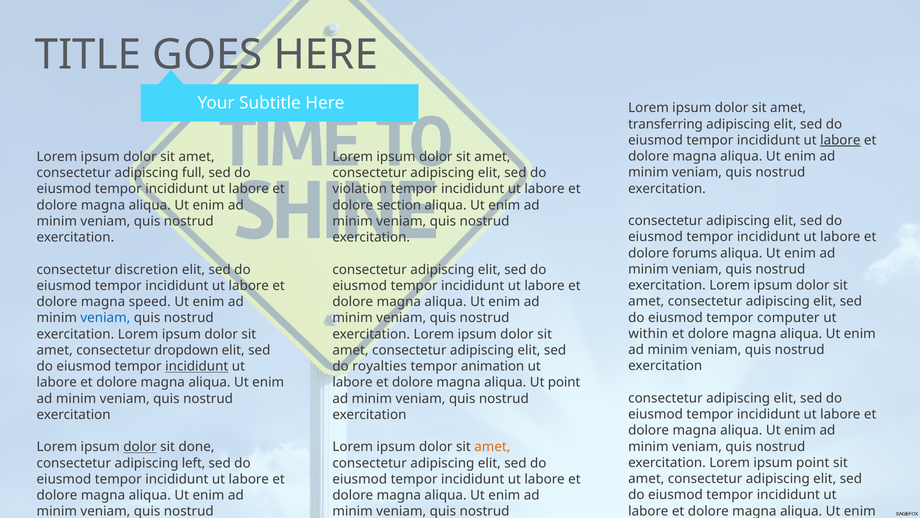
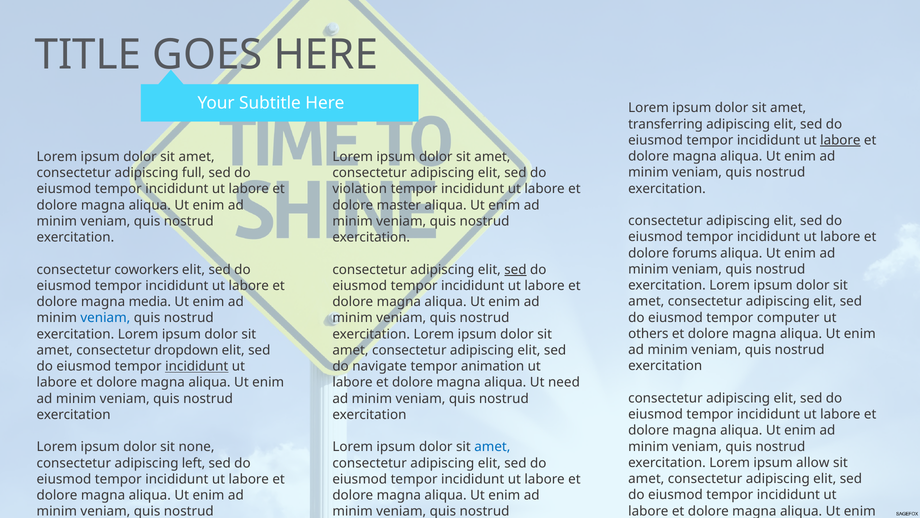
section: section -> master
discretion: discretion -> coworkers
sed at (515, 269) underline: none -> present
speed: speed -> media
within: within -> others
royalties: royalties -> navigate
Ut point: point -> need
dolor at (140, 447) underline: present -> none
done: done -> none
amet at (492, 447) colour: orange -> blue
ipsum point: point -> allow
